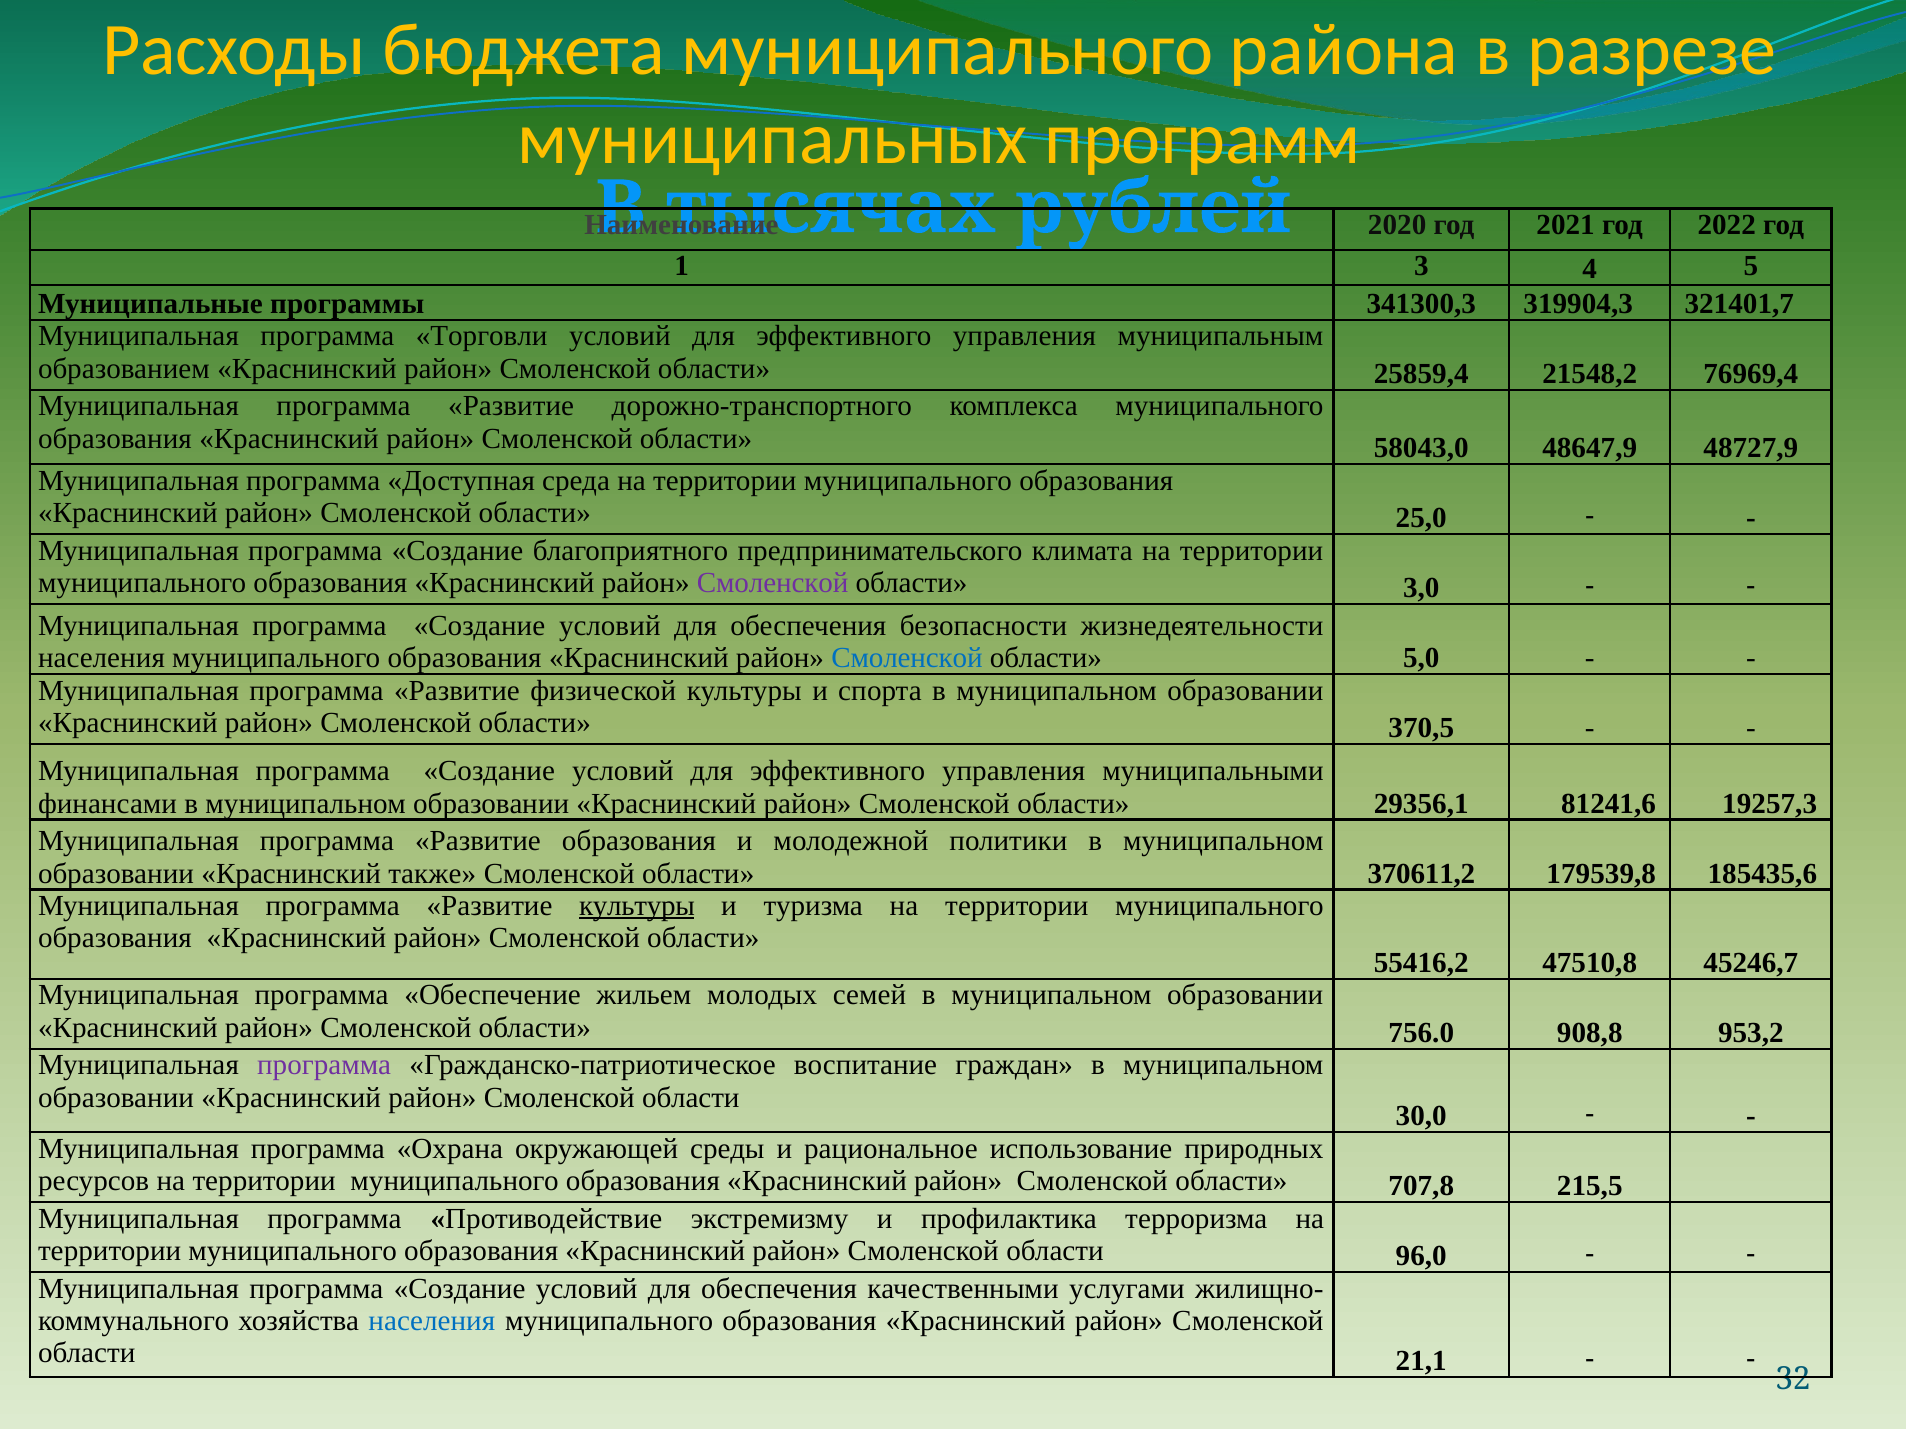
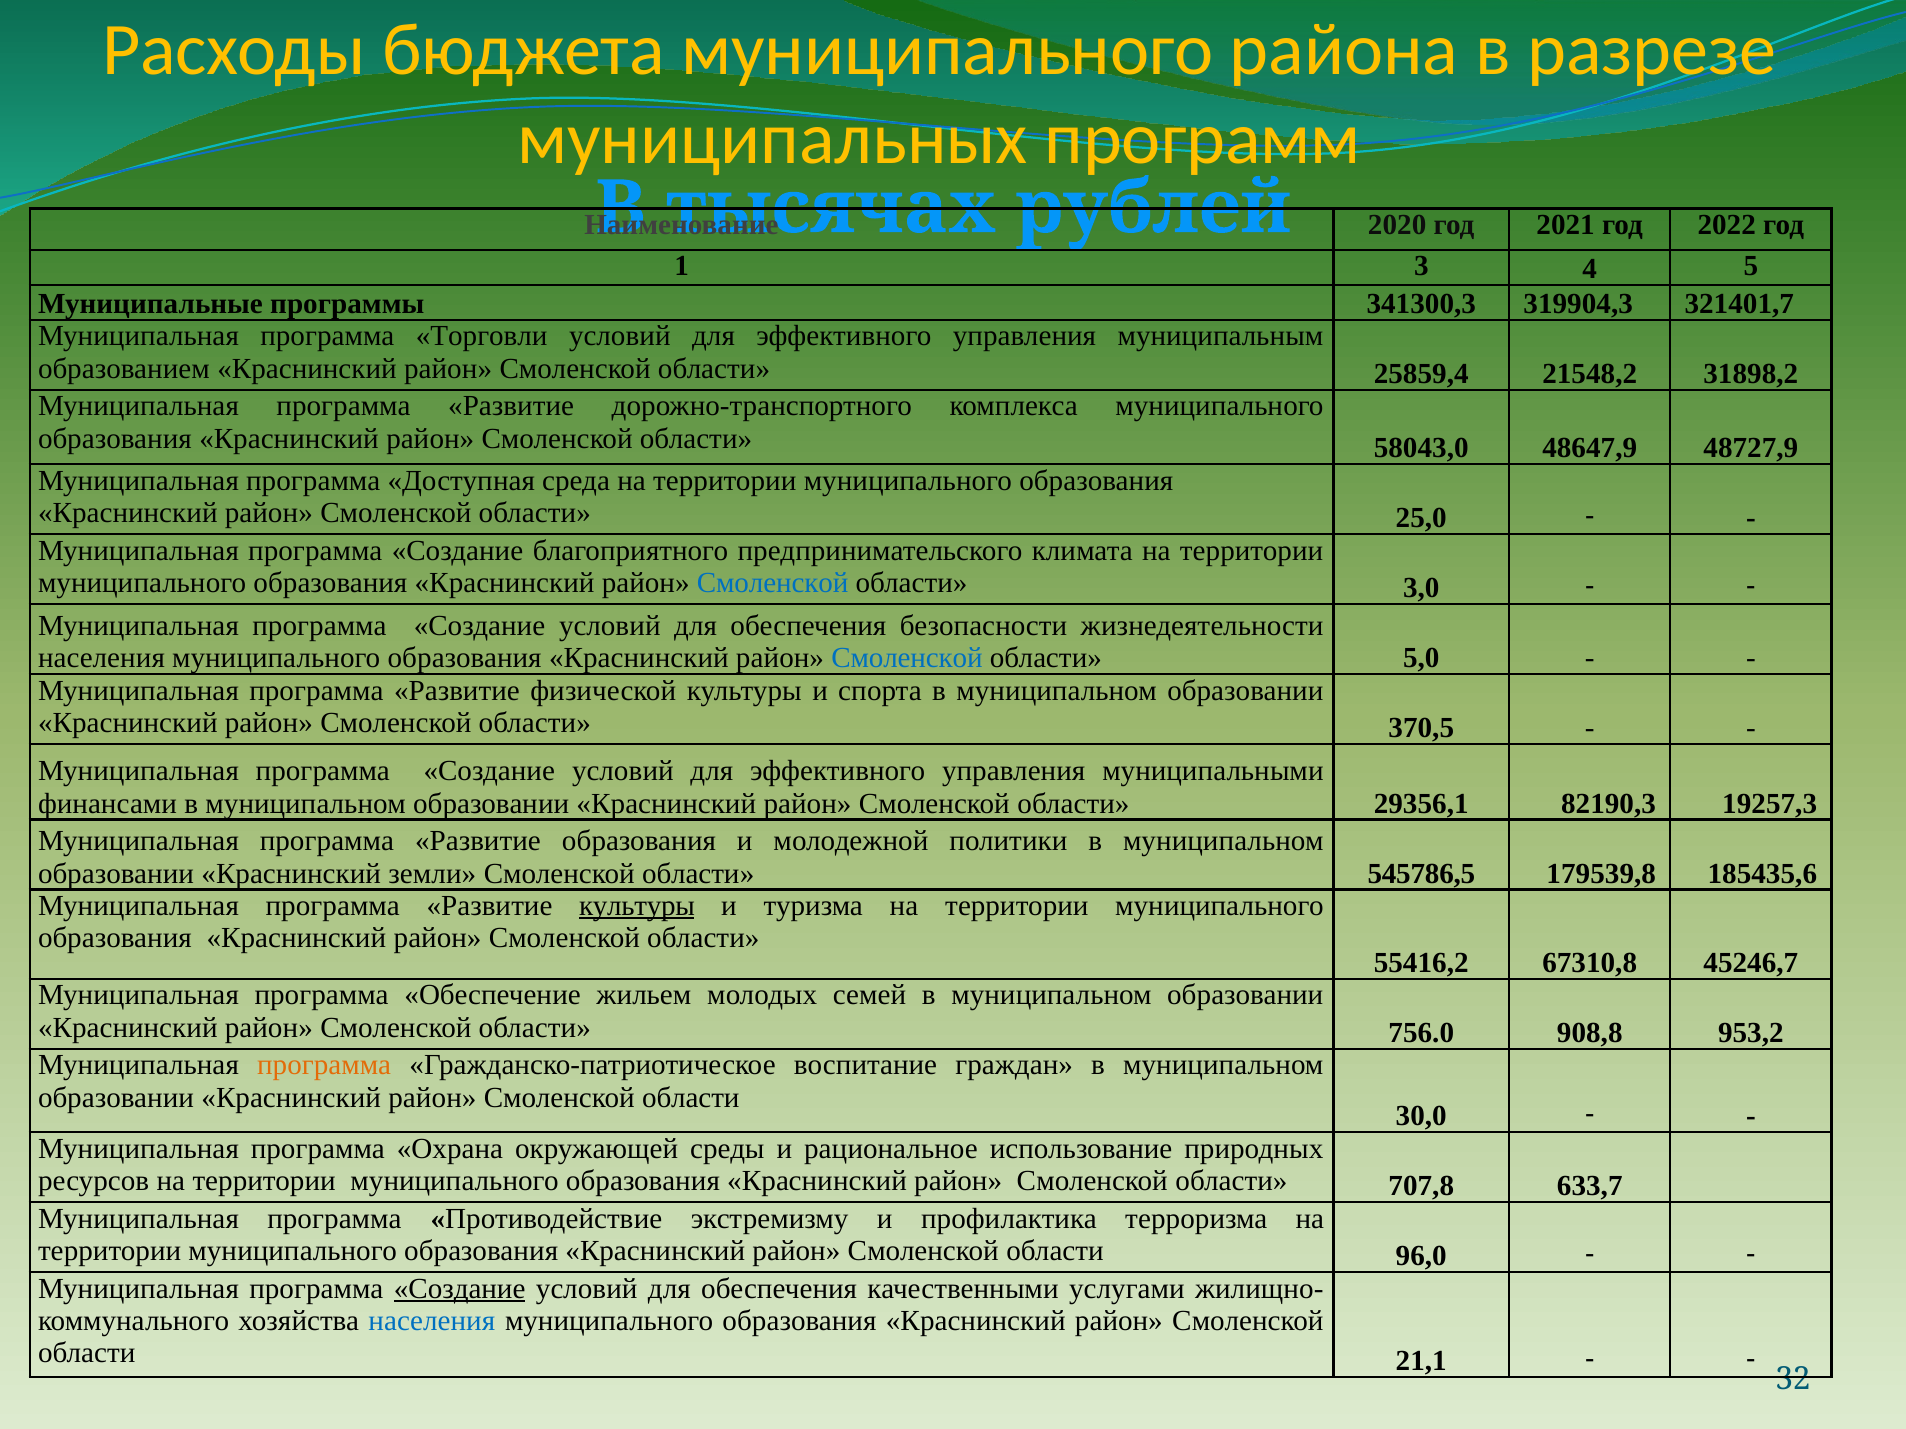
76969,4: 76969,4 -> 31898,2
Смоленской at (773, 583) colour: purple -> blue
81241,6: 81241,6 -> 82190,3
также: также -> земли
370611,2: 370611,2 -> 545786,5
47510,8: 47510,8 -> 67310,8
программа at (324, 1065) colour: purple -> orange
215,5: 215,5 -> 633,7
Создание at (460, 1289) underline: none -> present
